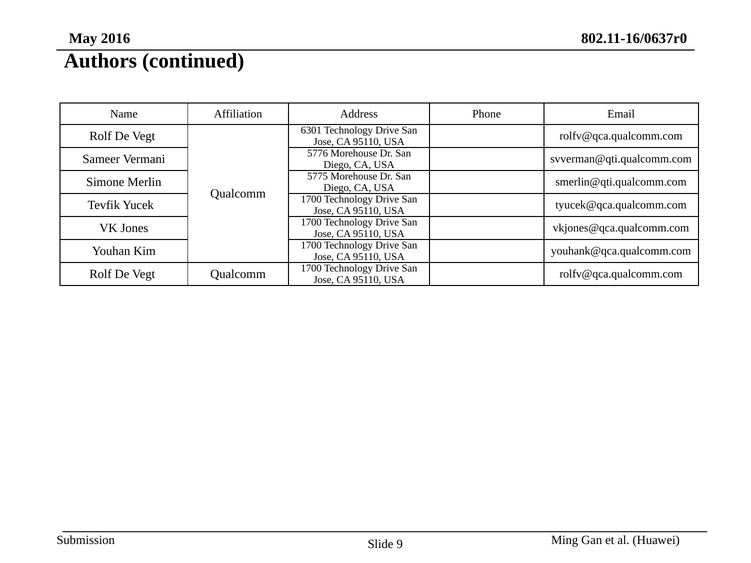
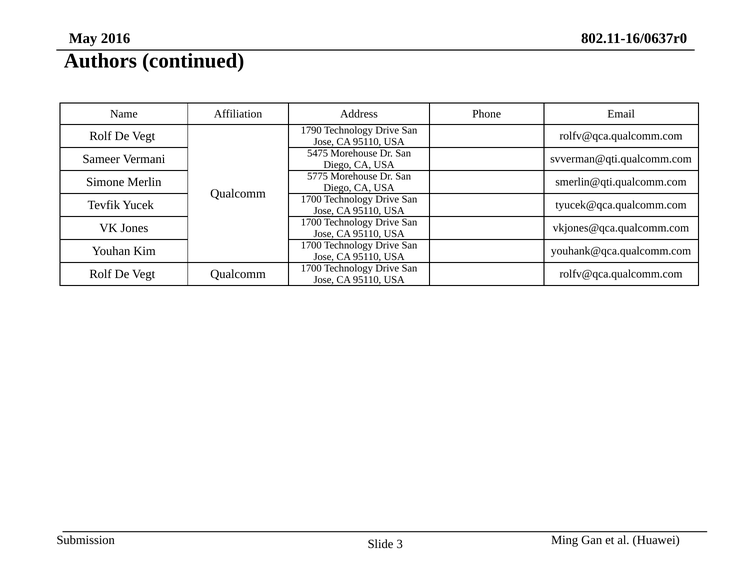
6301: 6301 -> 1790
5776: 5776 -> 5475
9: 9 -> 3
